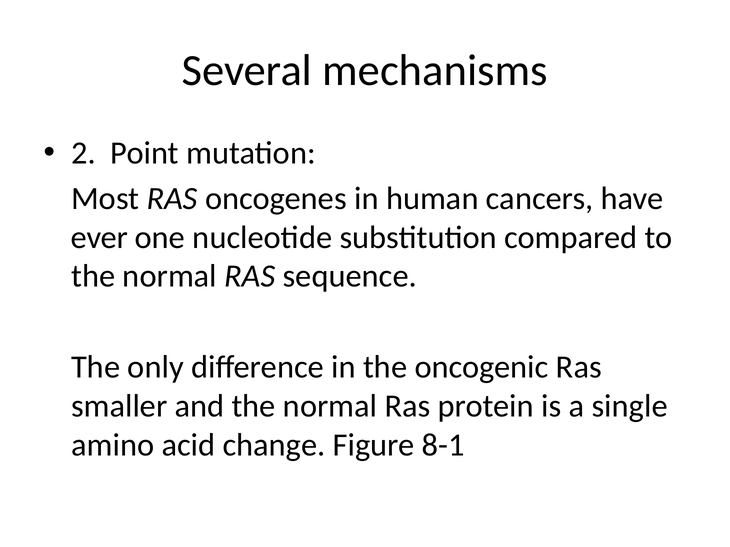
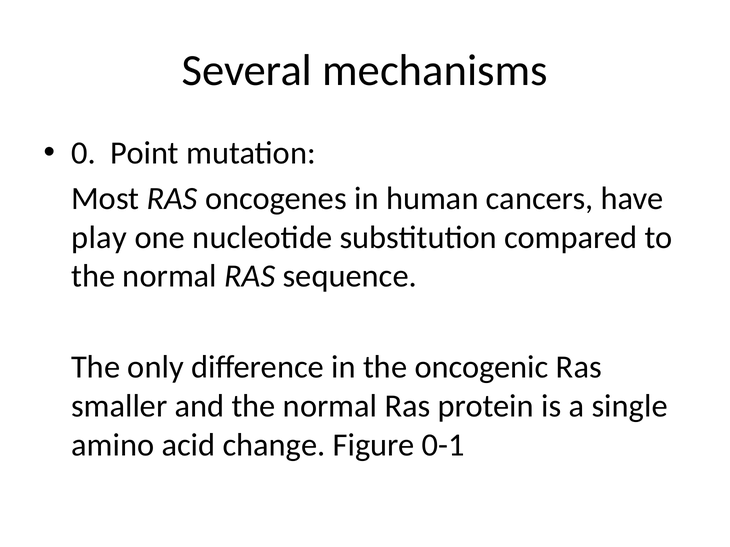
2: 2 -> 0
ever: ever -> play
8-1: 8-1 -> 0-1
